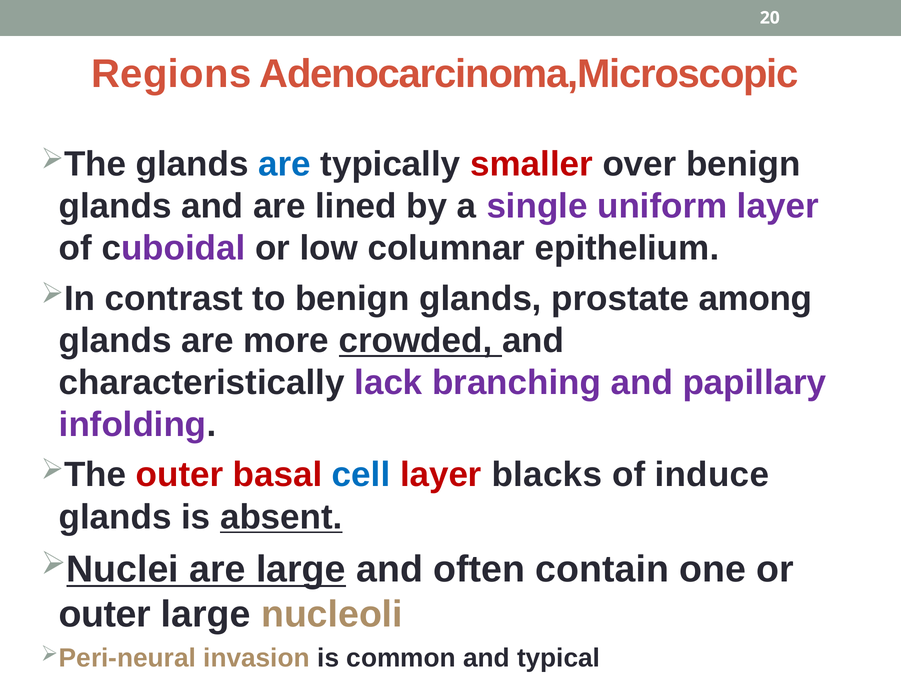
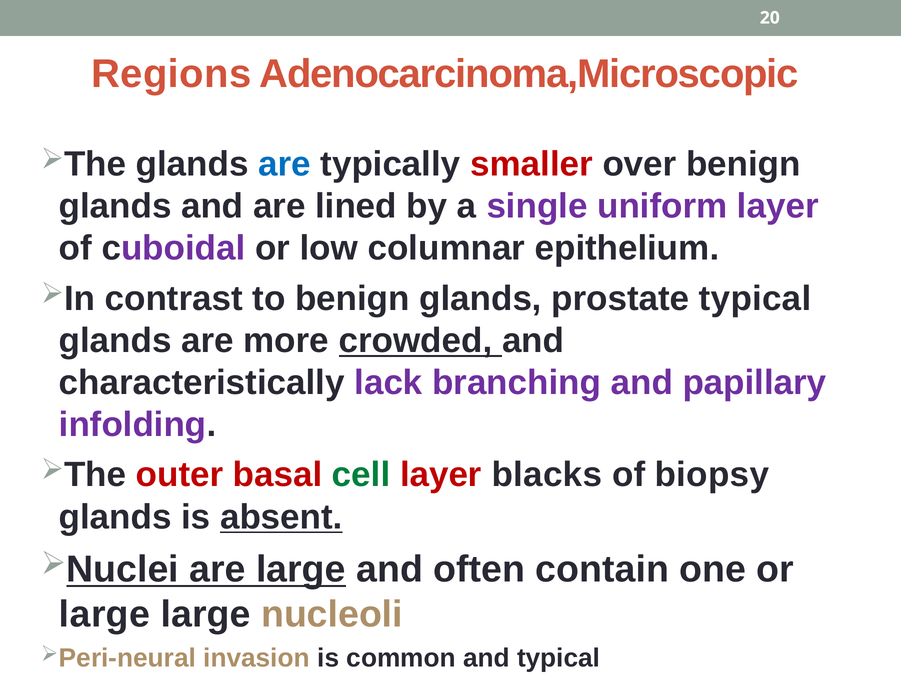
prostate among: among -> typical
cell colour: blue -> green
induce: induce -> biopsy
outer at (105, 614): outer -> large
